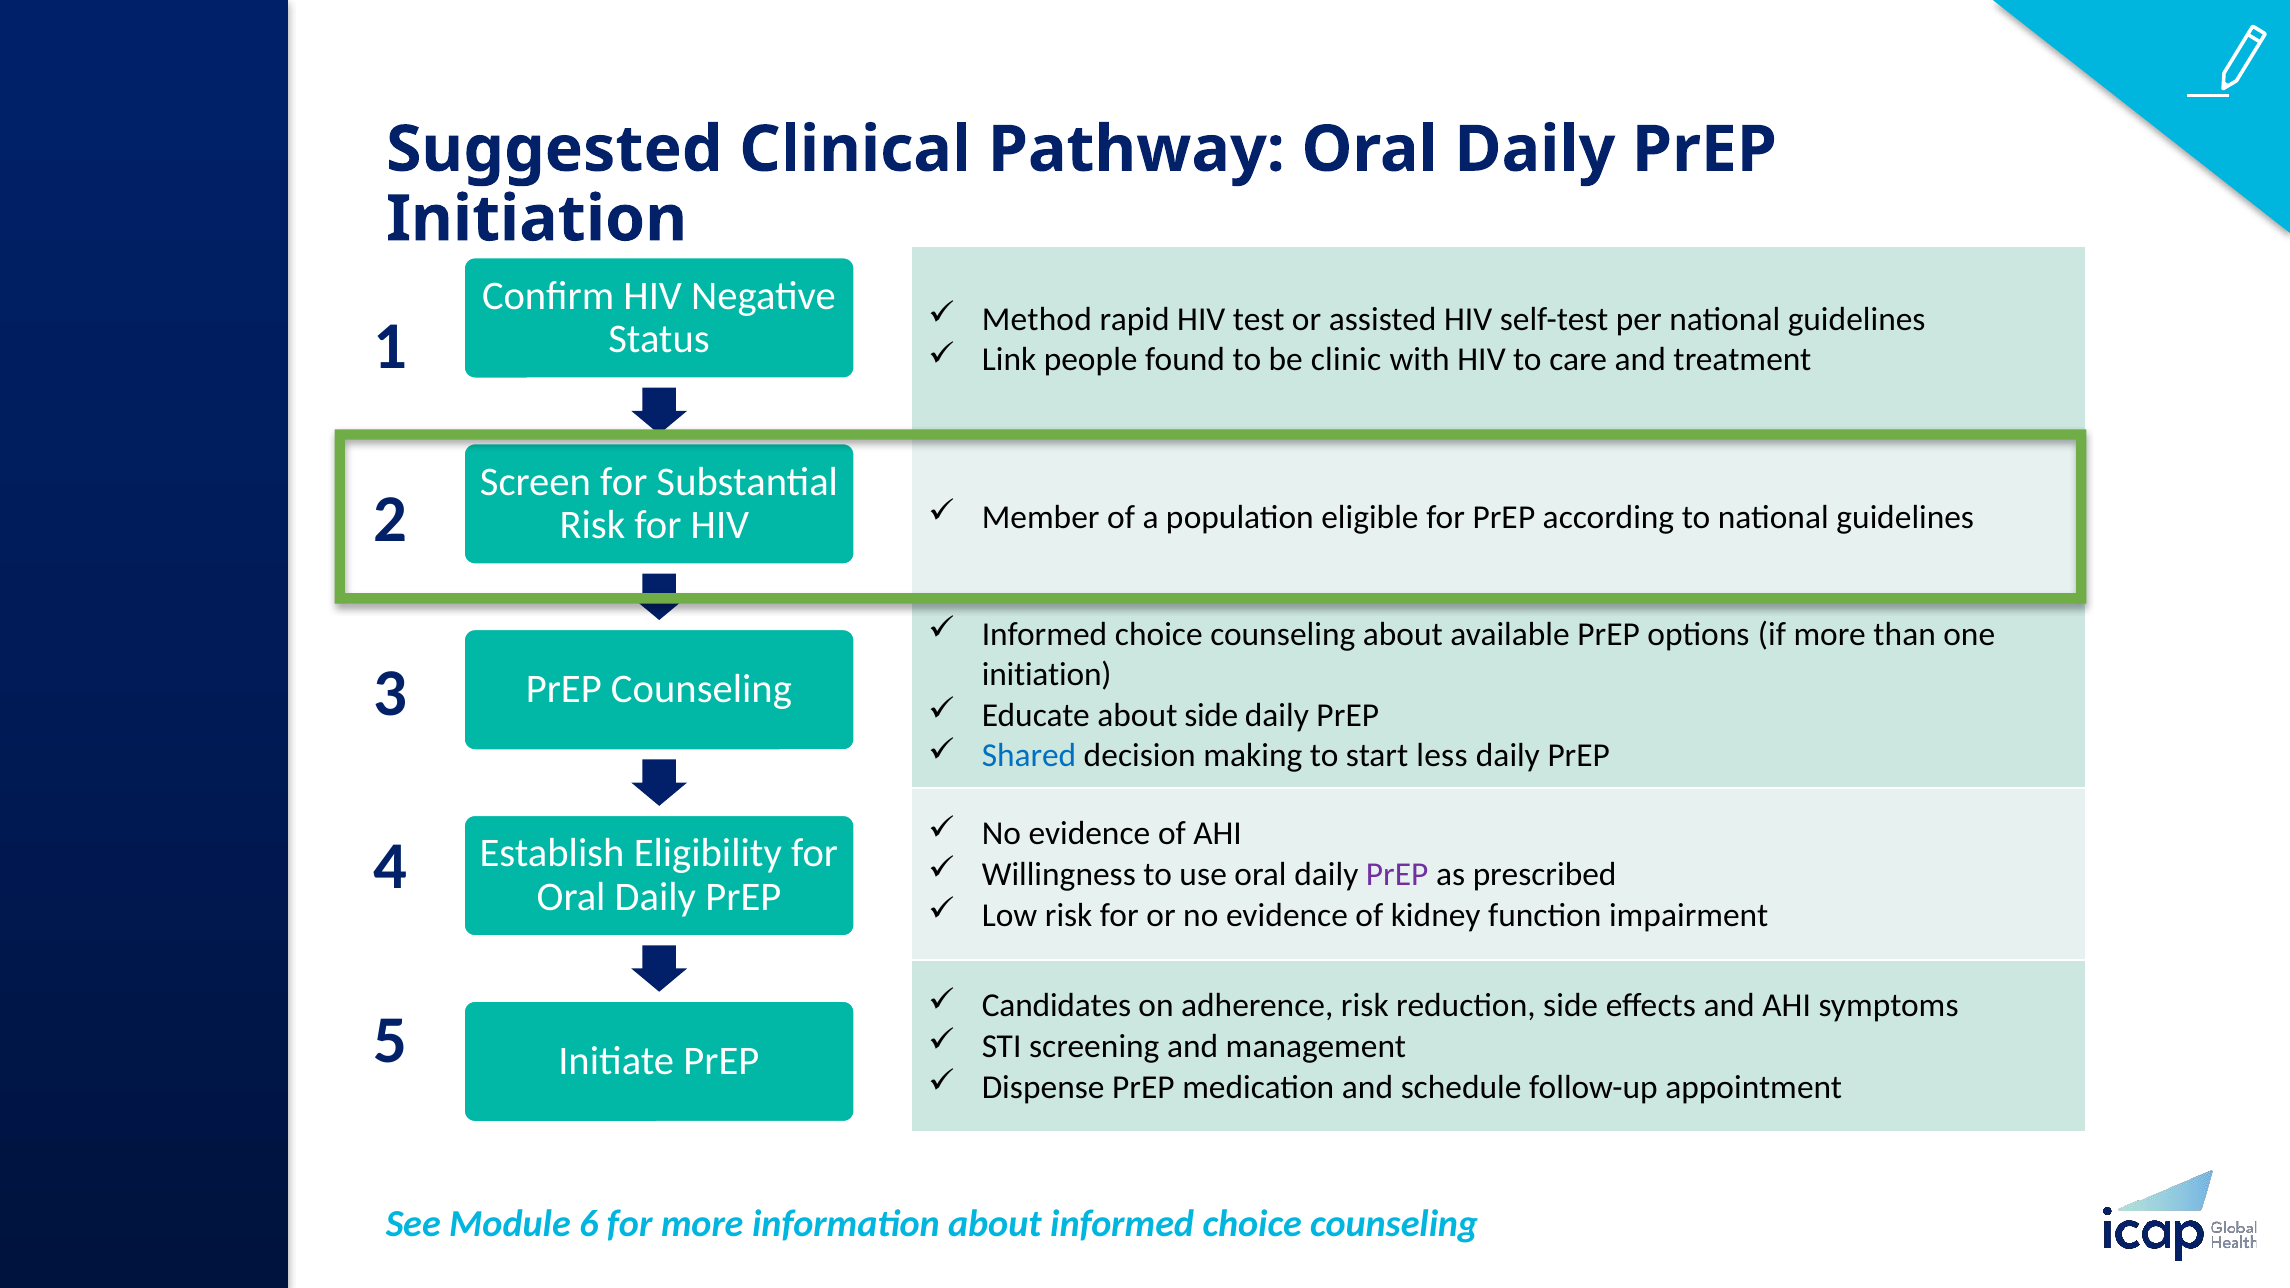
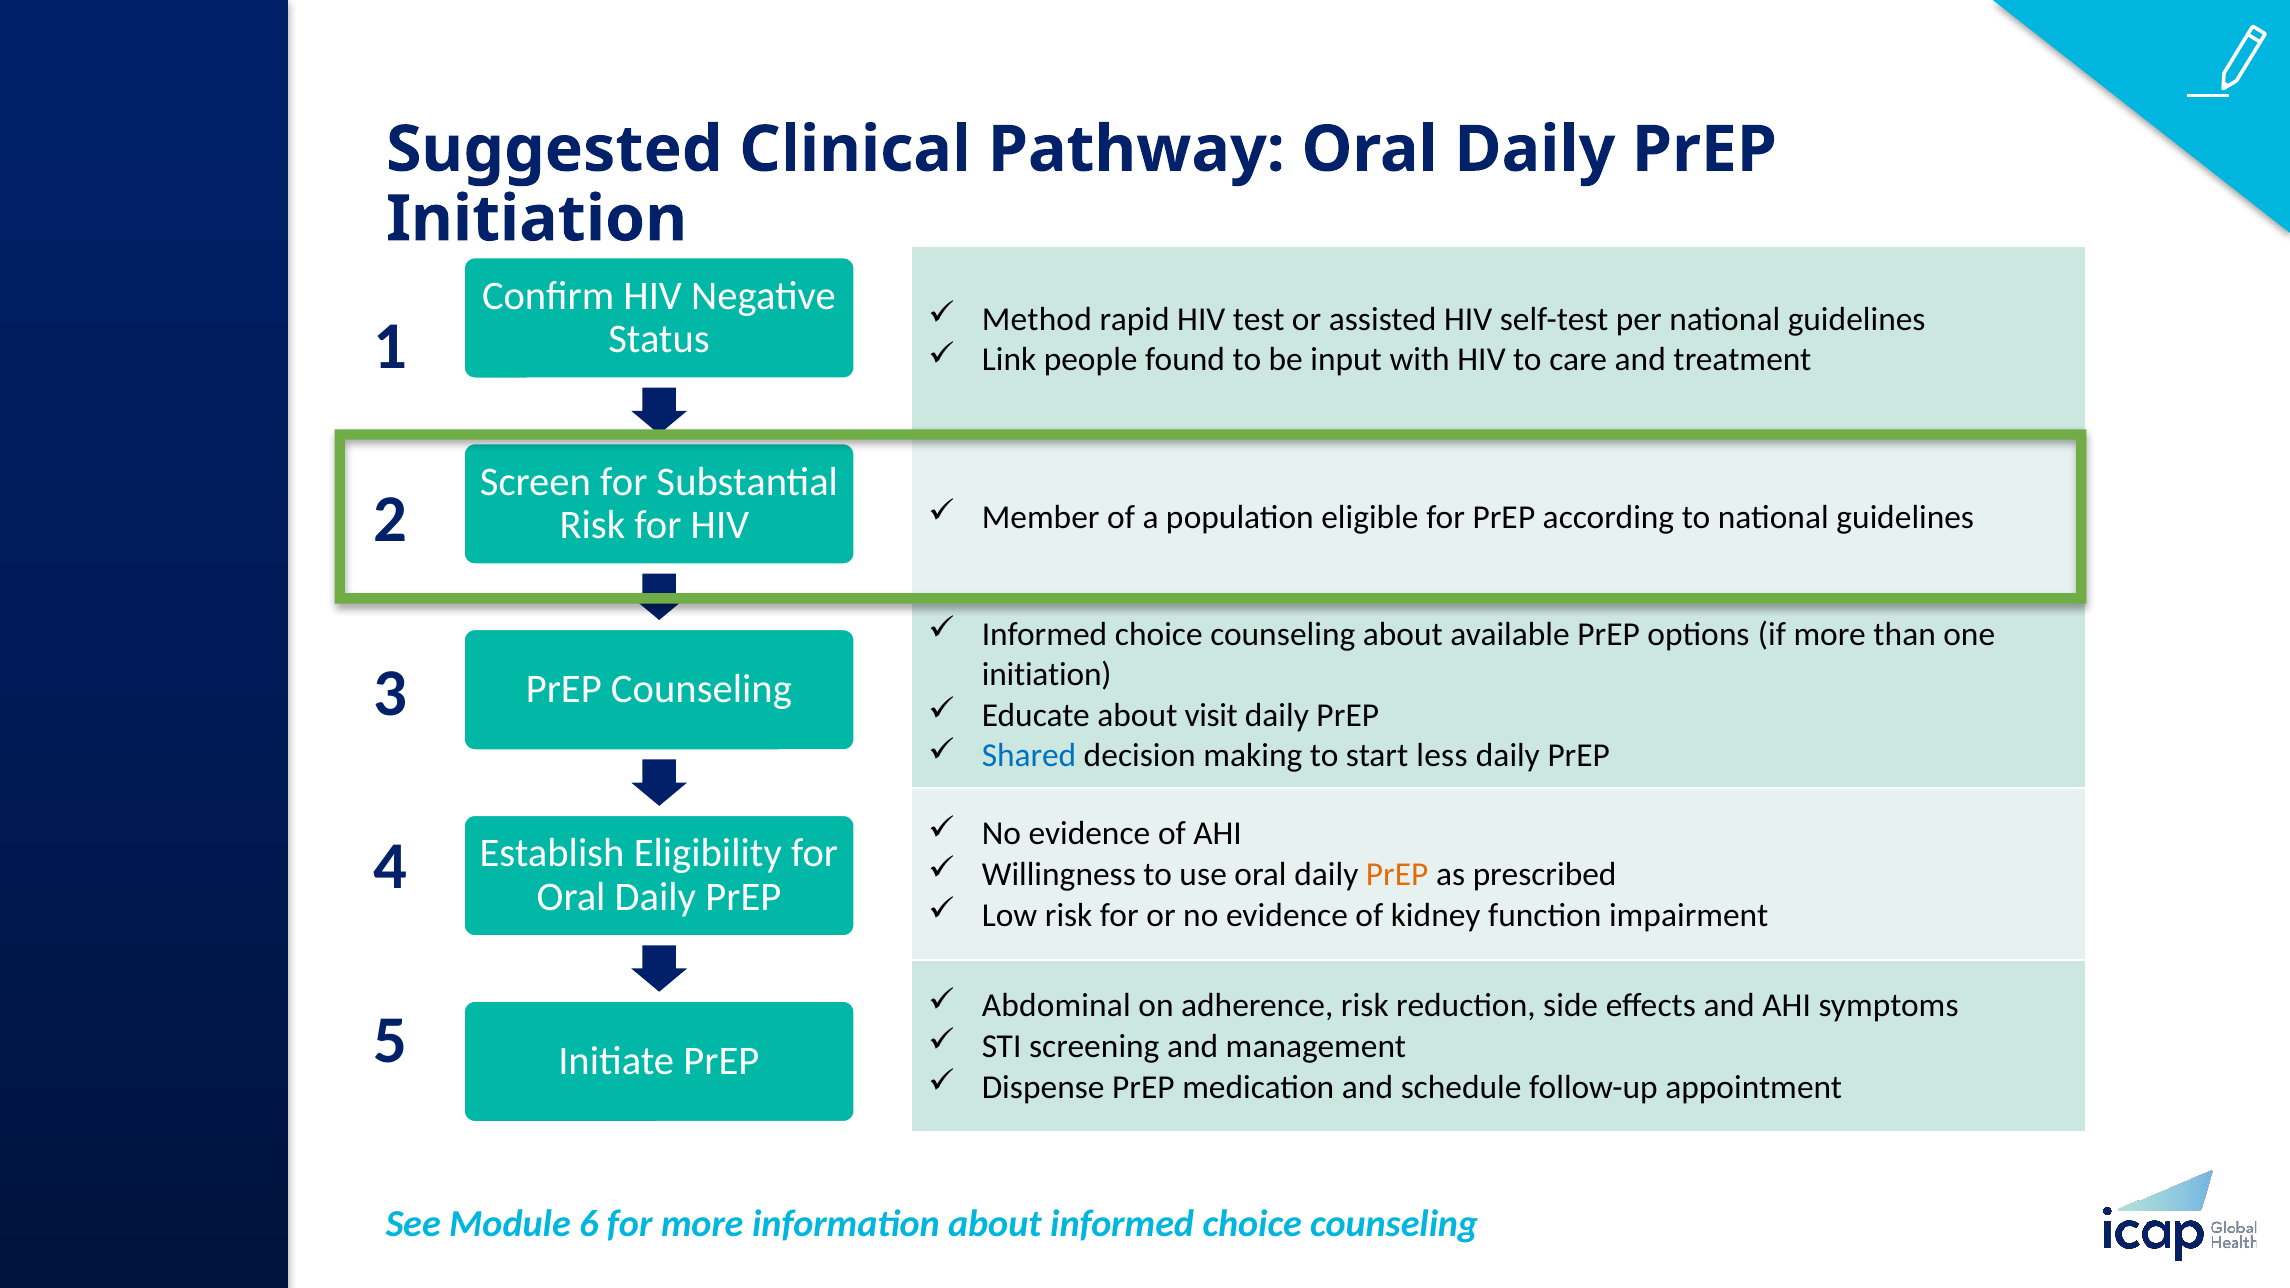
clinic: clinic -> input
about side: side -> visit
PrEP at (1397, 875) colour: purple -> orange
Candidates: Candidates -> Abdominal
